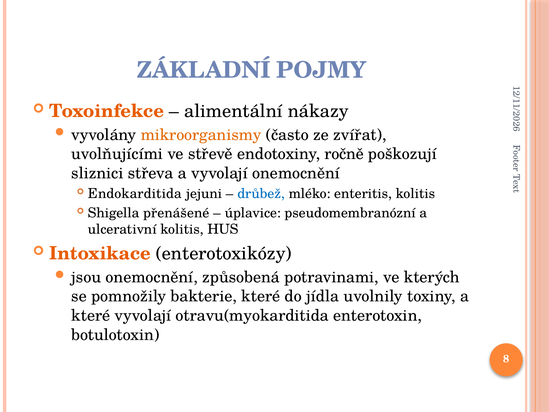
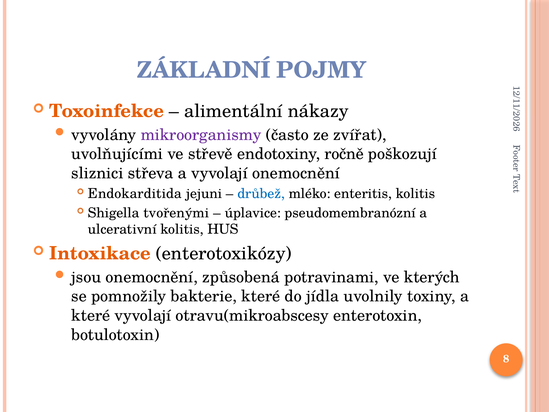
mikroorganismy colour: orange -> purple
přenášené: přenášené -> tvořenými
otravu(myokarditida: otravu(myokarditida -> otravu(mikroabscesy
